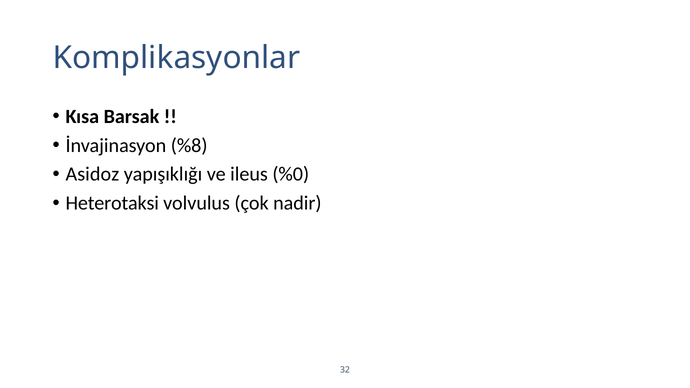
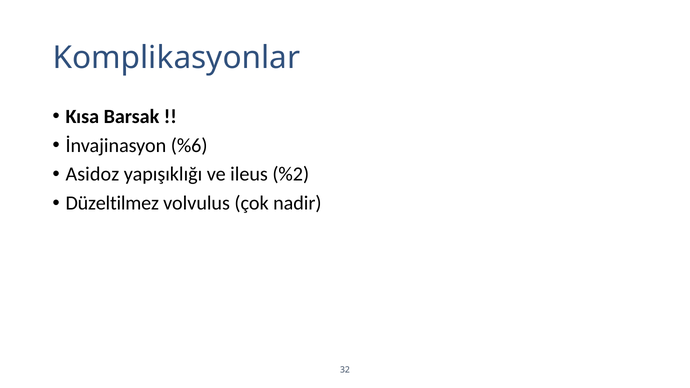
%8: %8 -> %6
%0: %0 -> %2
Heterotaksi: Heterotaksi -> Düzeltilmez
